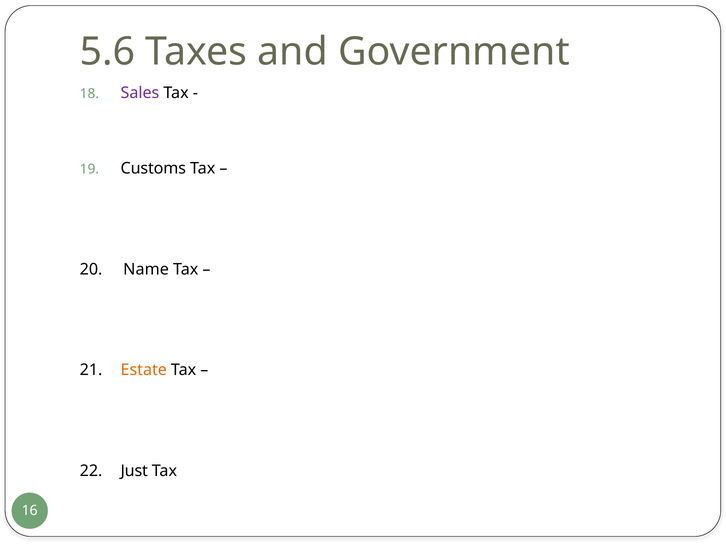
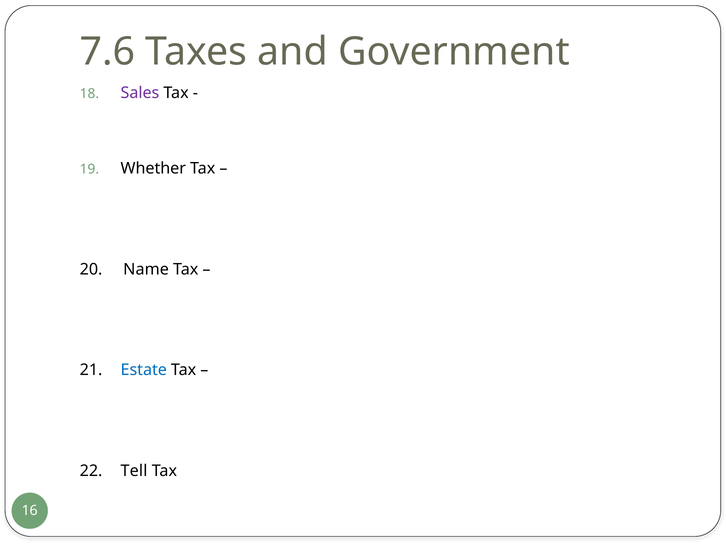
5.6: 5.6 -> 7.6
Customs: Customs -> Whether
Estate colour: orange -> blue
Just: Just -> Tell
